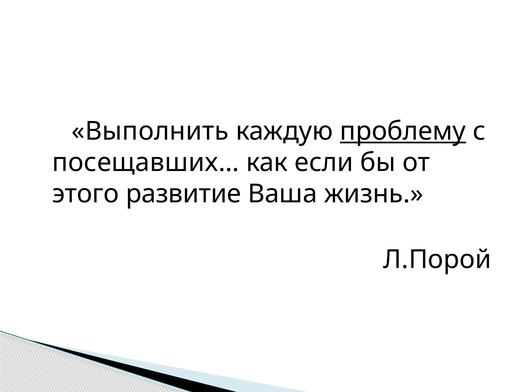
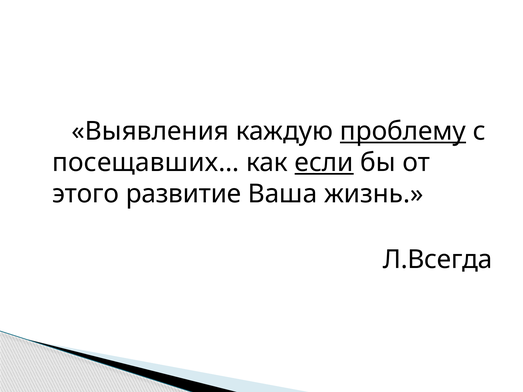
Выполнить: Выполнить -> Выявления
если underline: none -> present
Л.Порой: Л.Порой -> Л.Всегда
